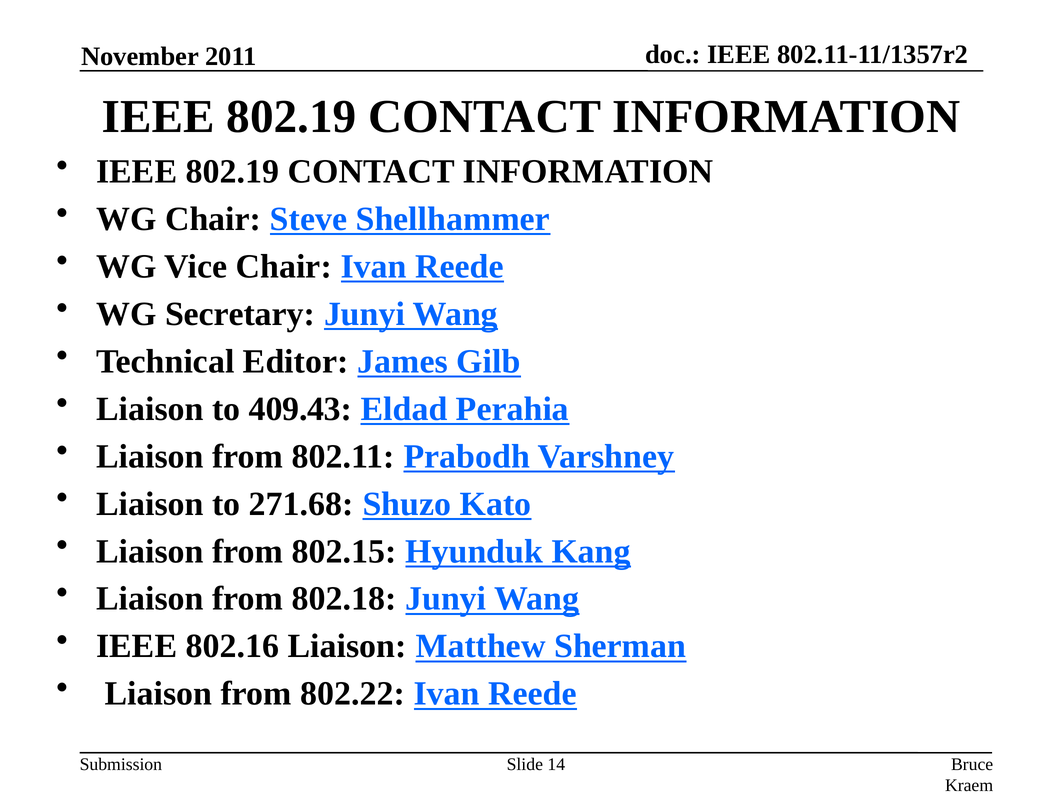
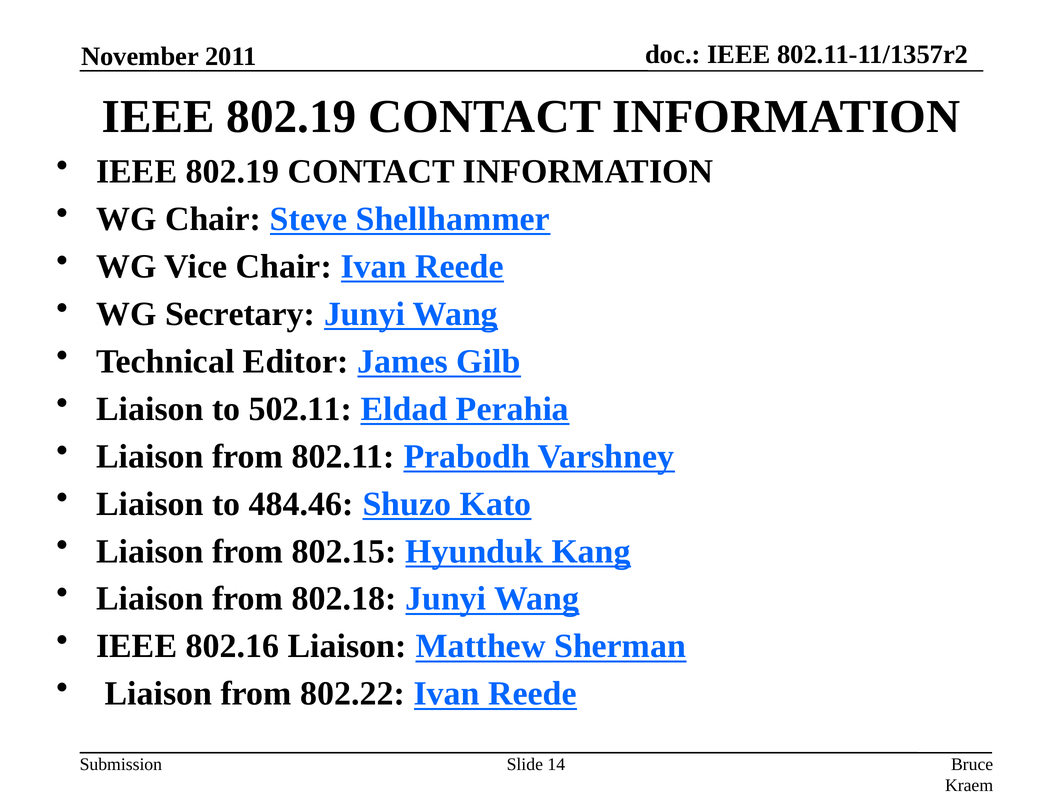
409.43: 409.43 -> 502.11
271.68: 271.68 -> 484.46
